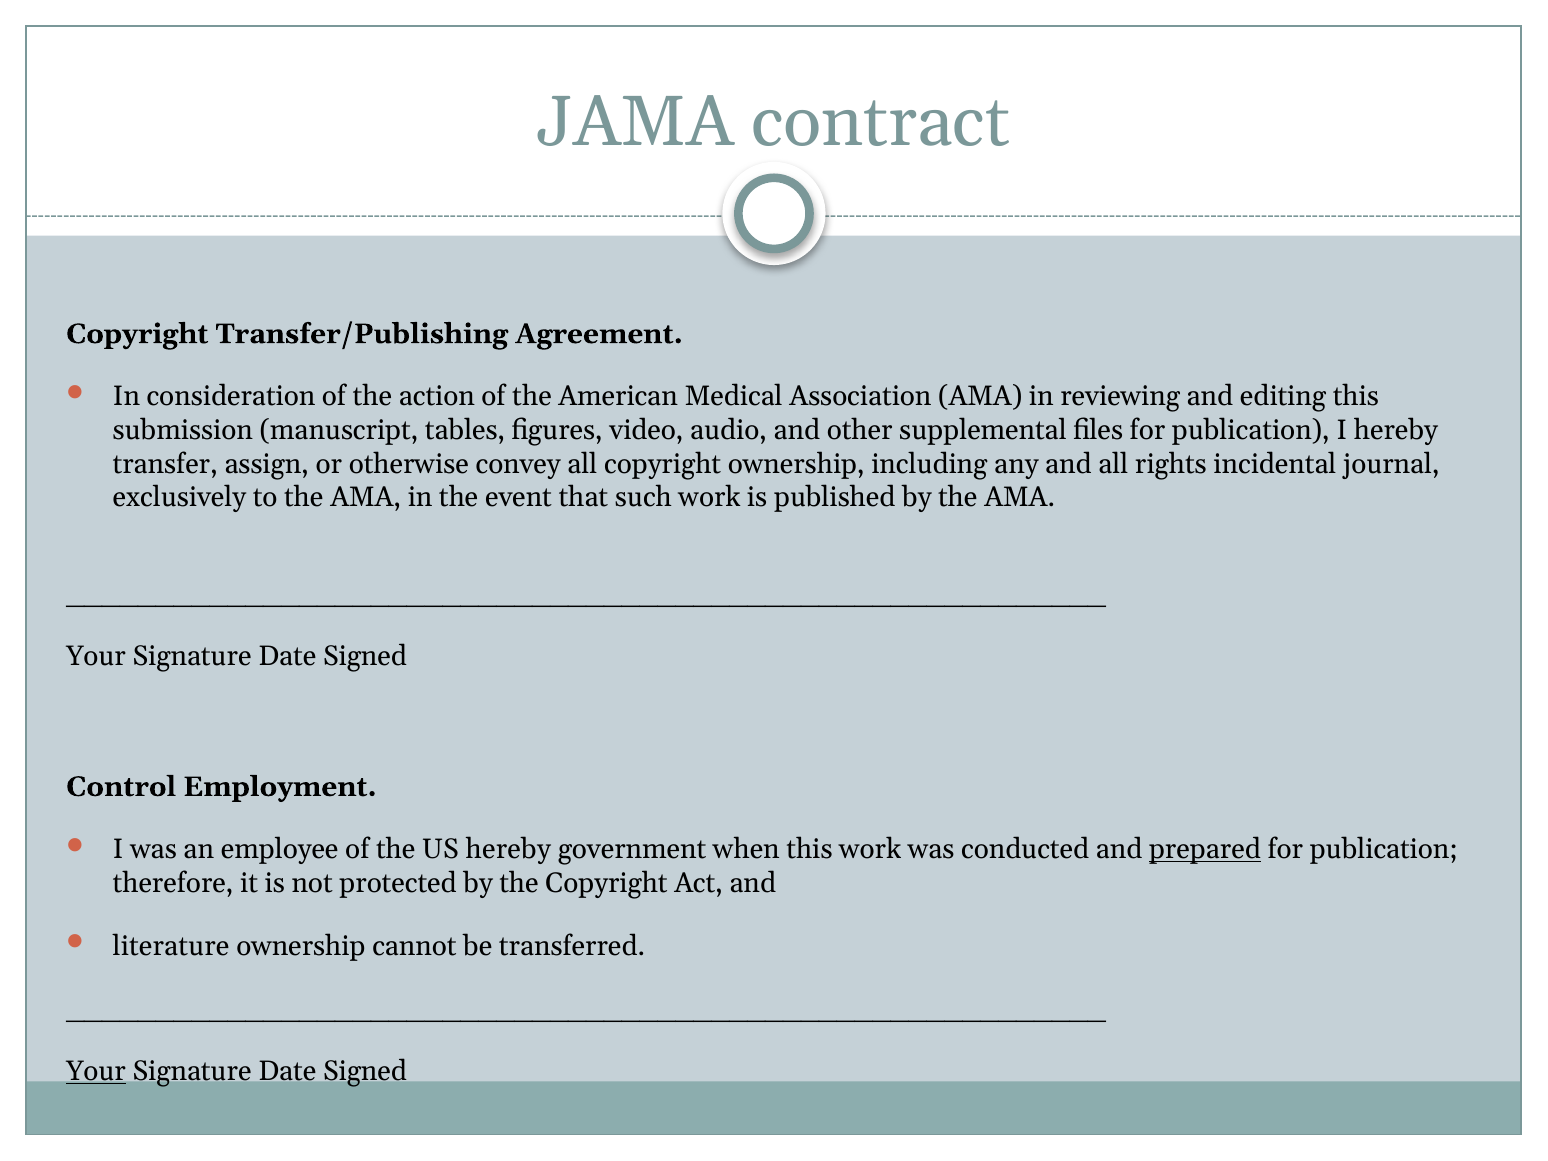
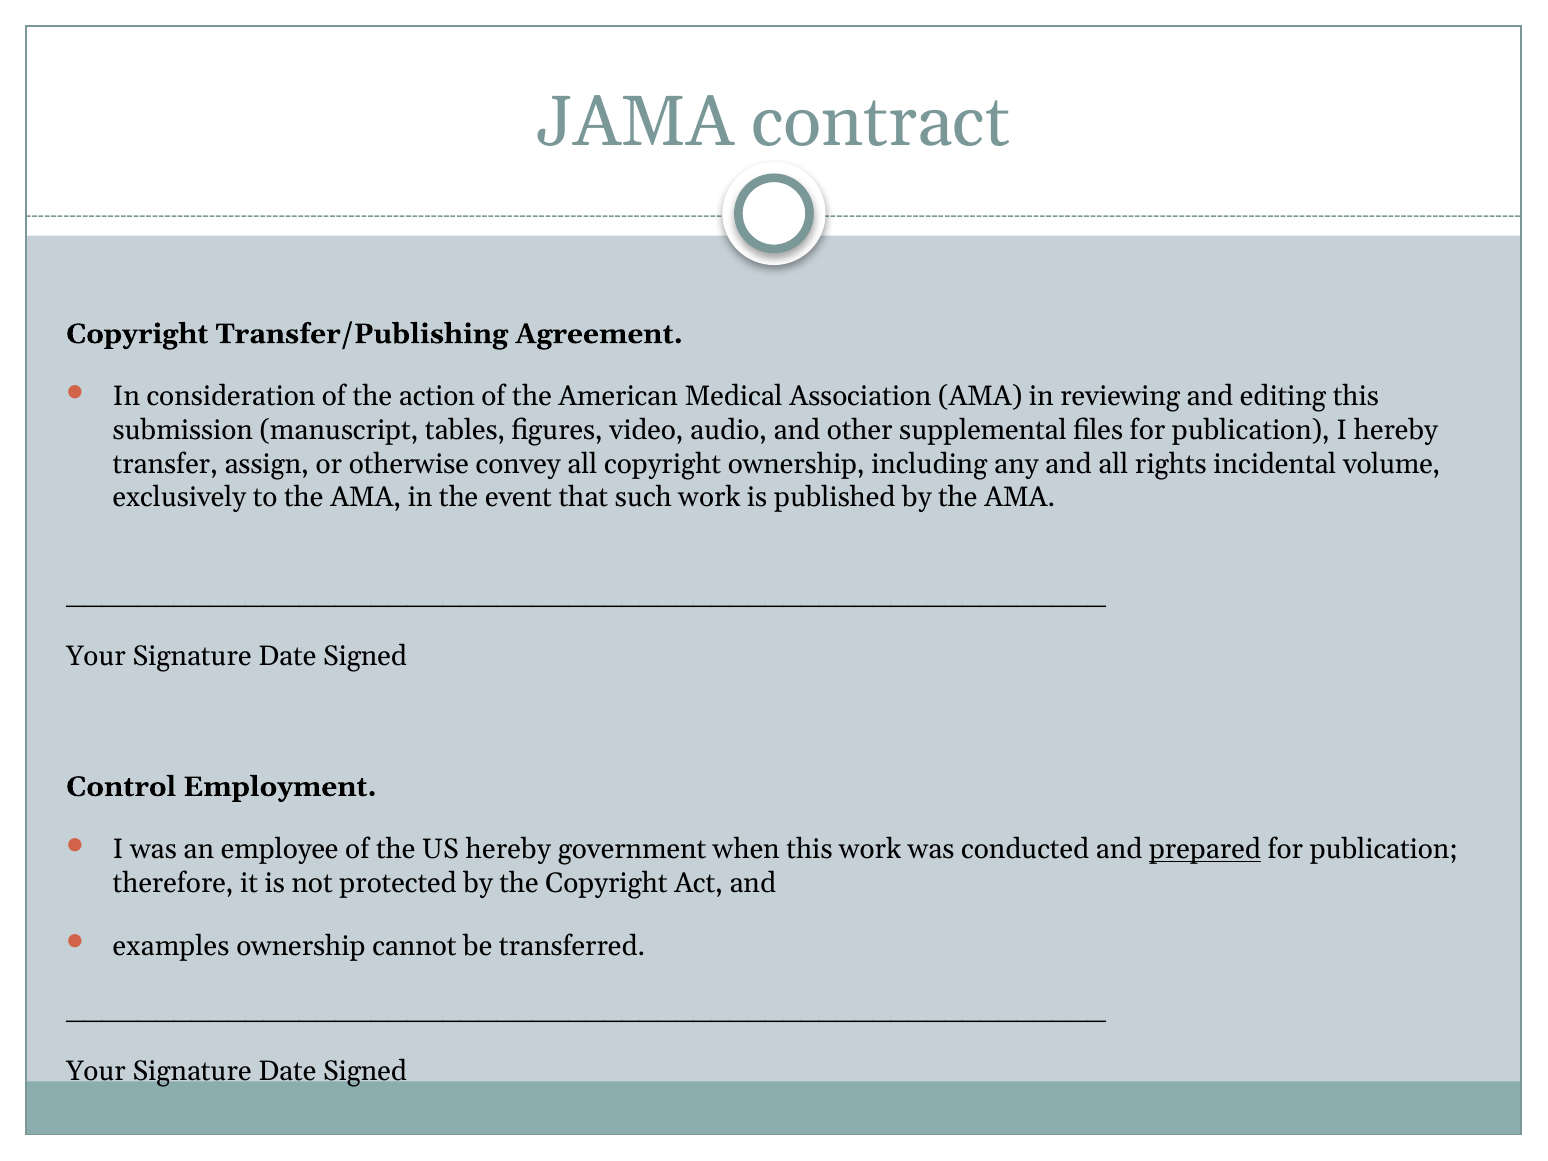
journal: journal -> volume
literature: literature -> examples
Your at (96, 1072) underline: present -> none
